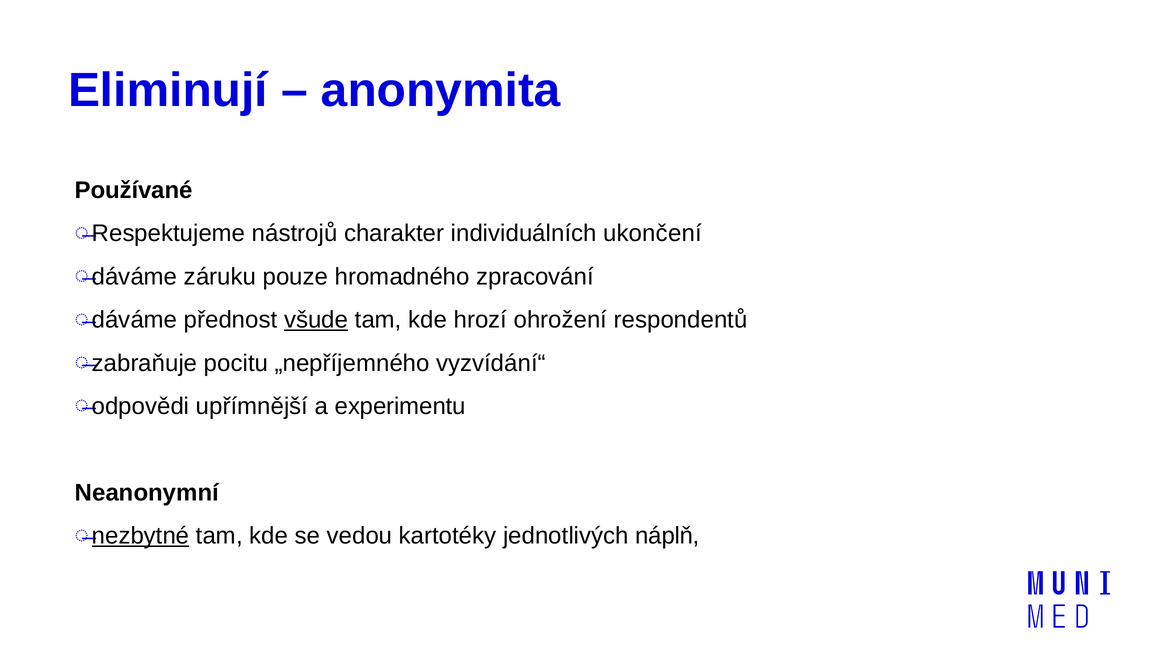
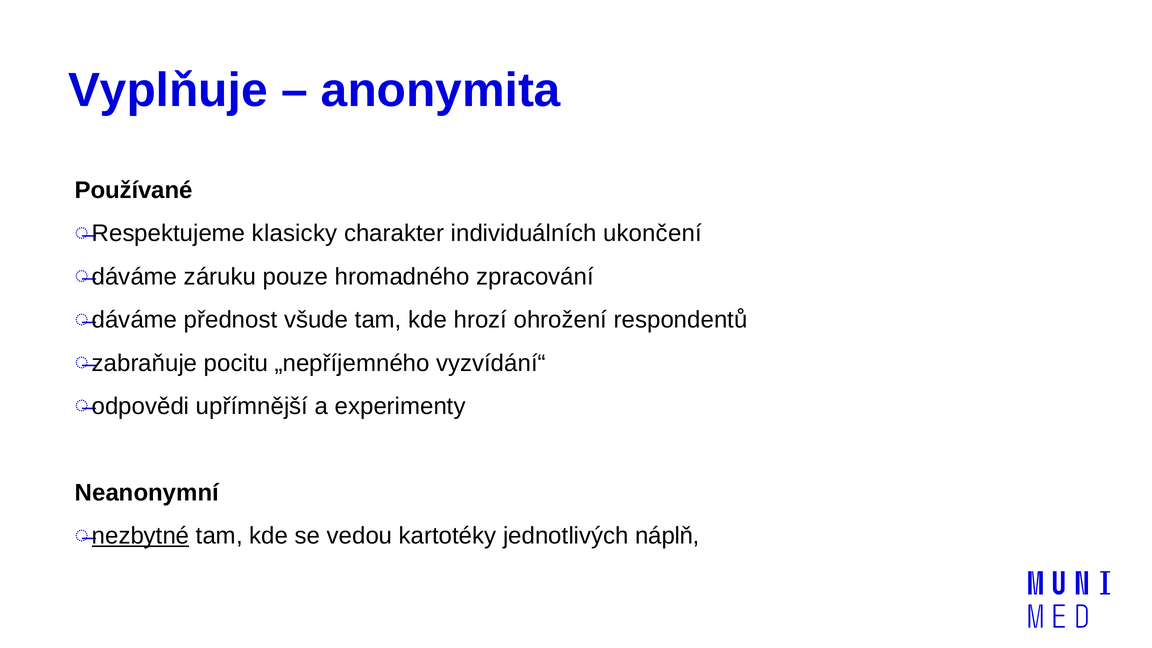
Eliminují: Eliminují -> Vyplňuje
nástrojů: nástrojů -> klasicky
všude underline: present -> none
experimentu: experimentu -> experimenty
